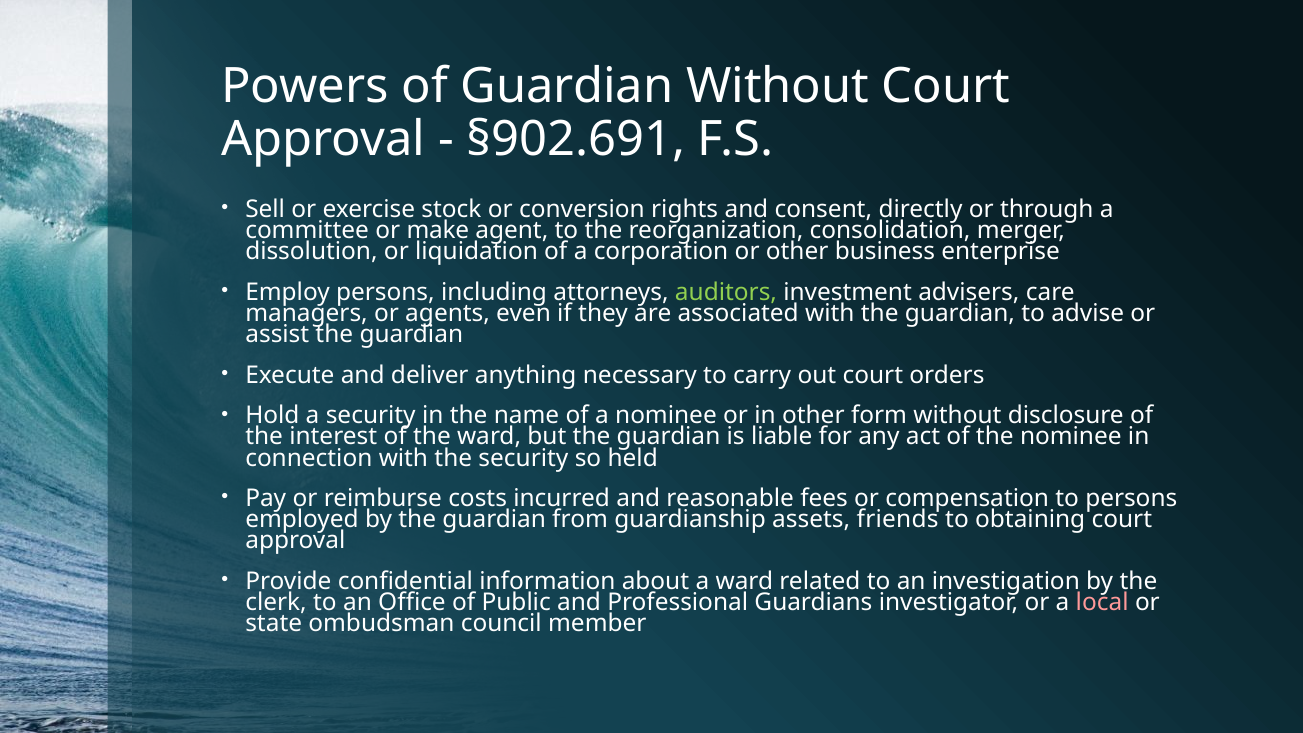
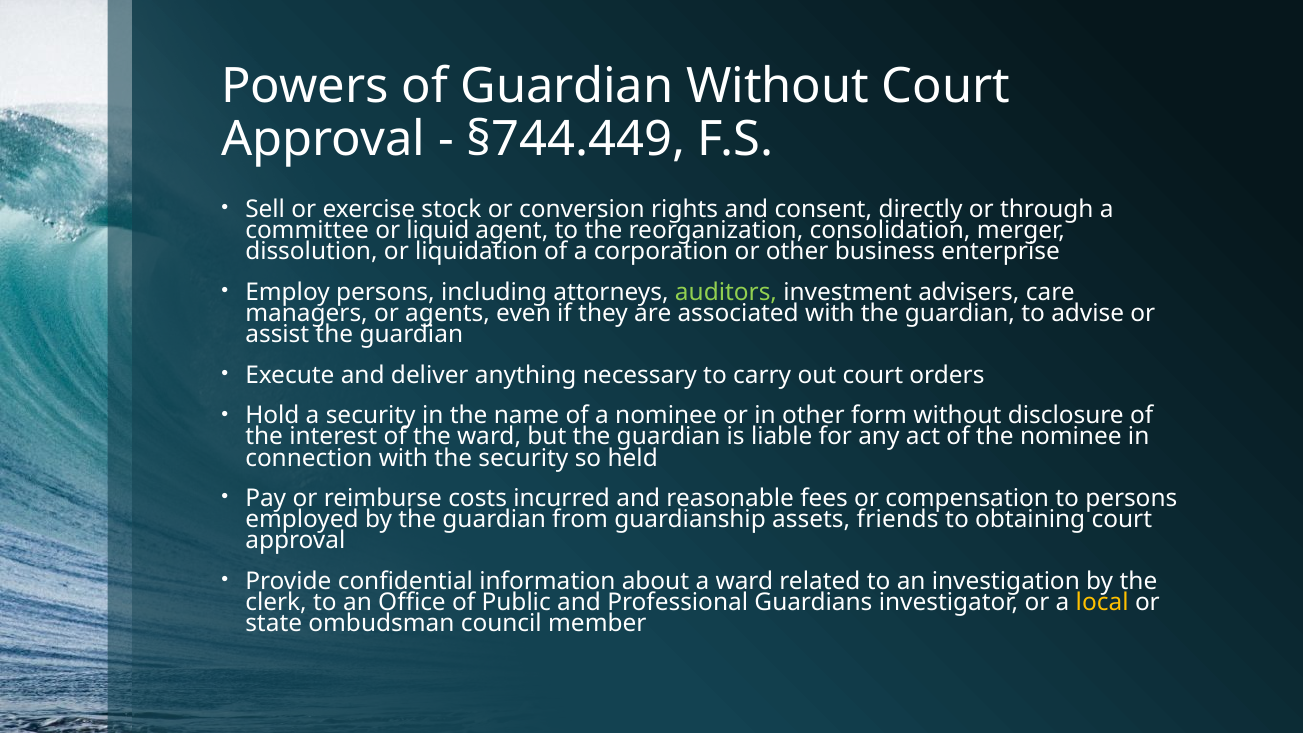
§902.691: §902.691 -> §744.449
make: make -> liquid
local colour: pink -> yellow
